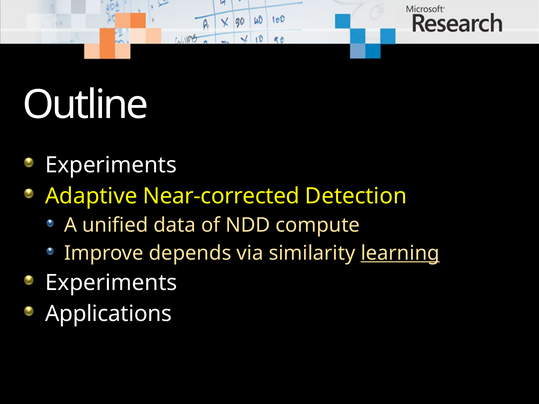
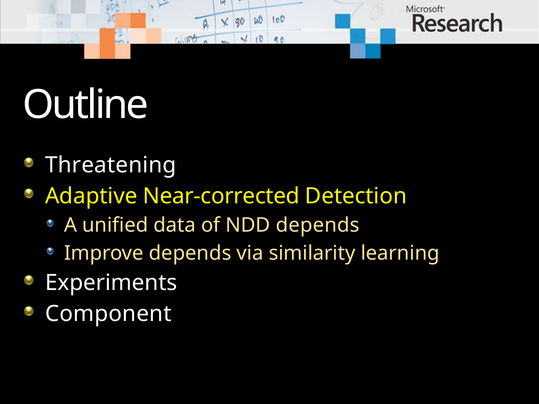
Experiments at (111, 165): Experiments -> Threatening
NDD compute: compute -> depends
learning underline: present -> none
Applications: Applications -> Component
